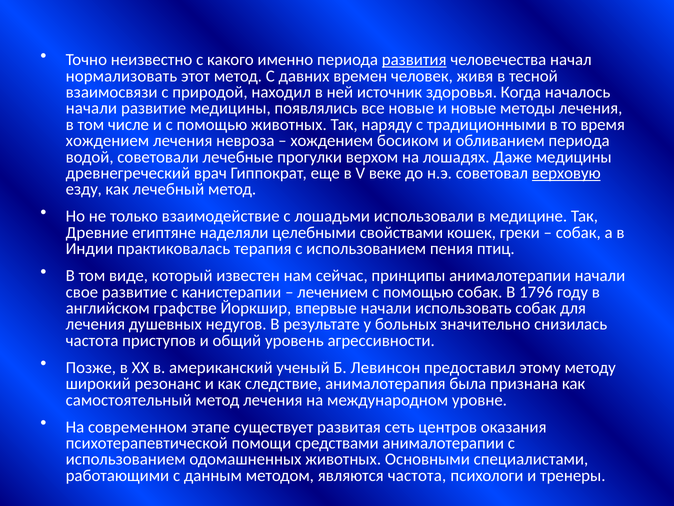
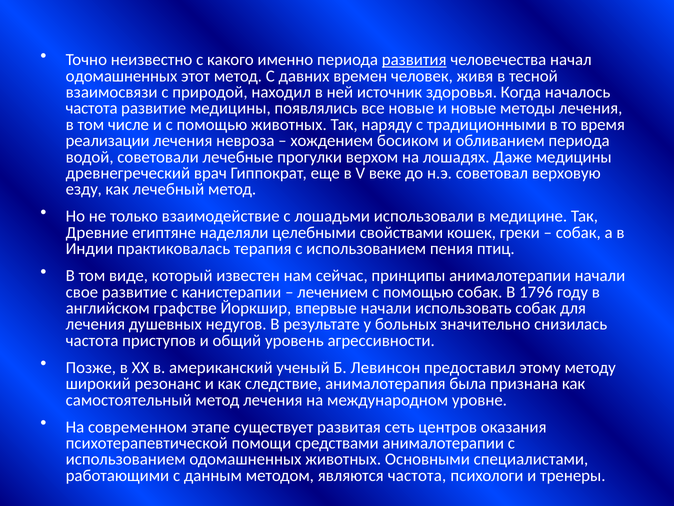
нормализовать at (121, 76): нормализовать -> одомашненных
начали at (91, 108): начали -> частота
хождением at (107, 141): хождением -> реализации
верховую underline: present -> none
